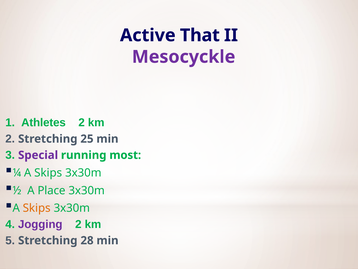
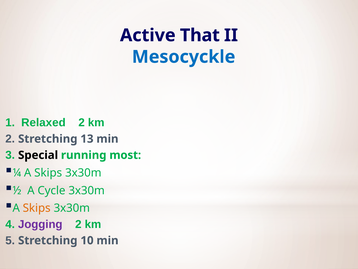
Mesocyckle colour: purple -> blue
Athletes: Athletes -> Relaxed
25: 25 -> 13
Special colour: purple -> black
Place: Place -> Cycle
28: 28 -> 10
